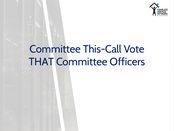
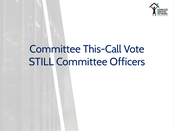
THAT: THAT -> STILL
